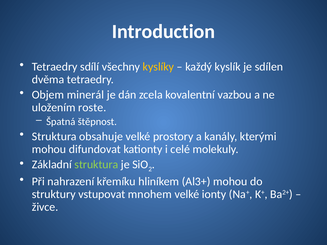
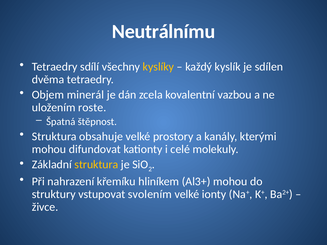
Introduction: Introduction -> Neutrálnímu
struktura at (96, 165) colour: light green -> yellow
mnohem: mnohem -> svolením
